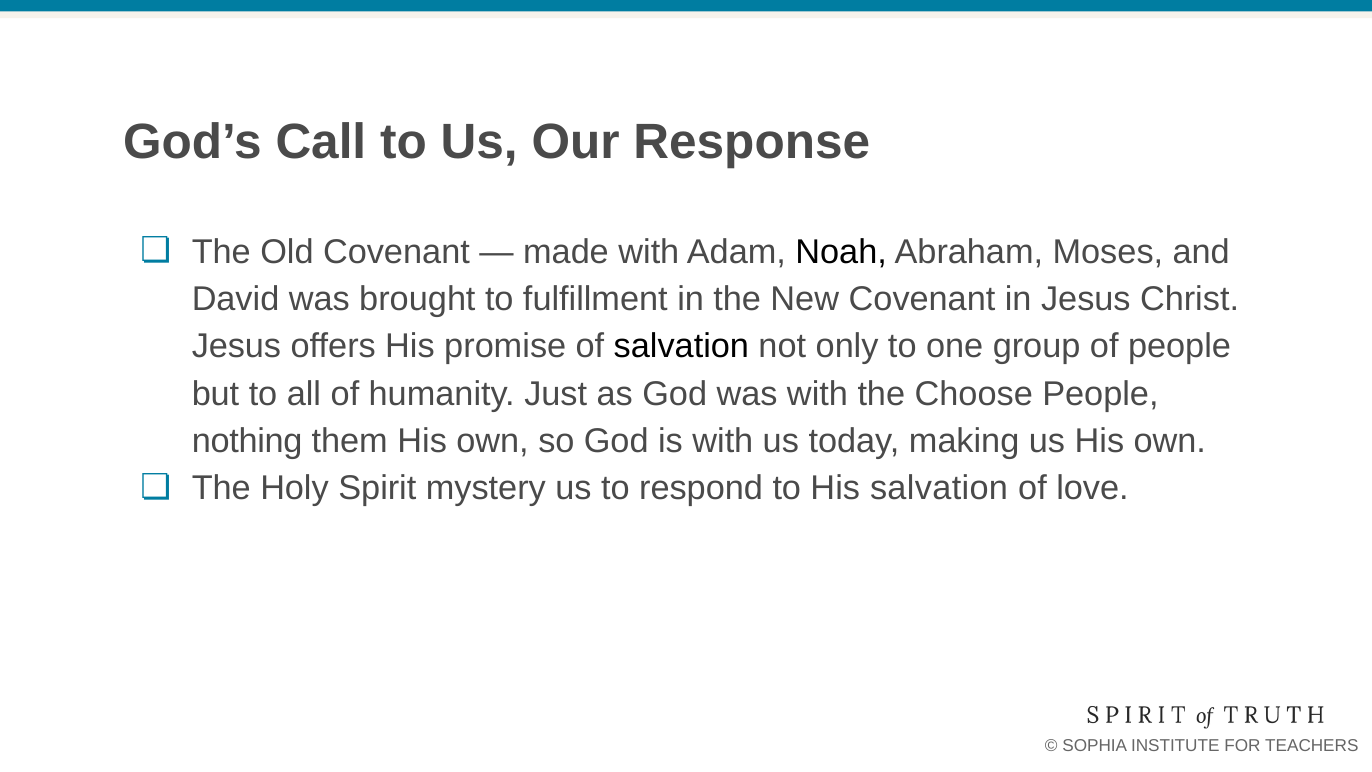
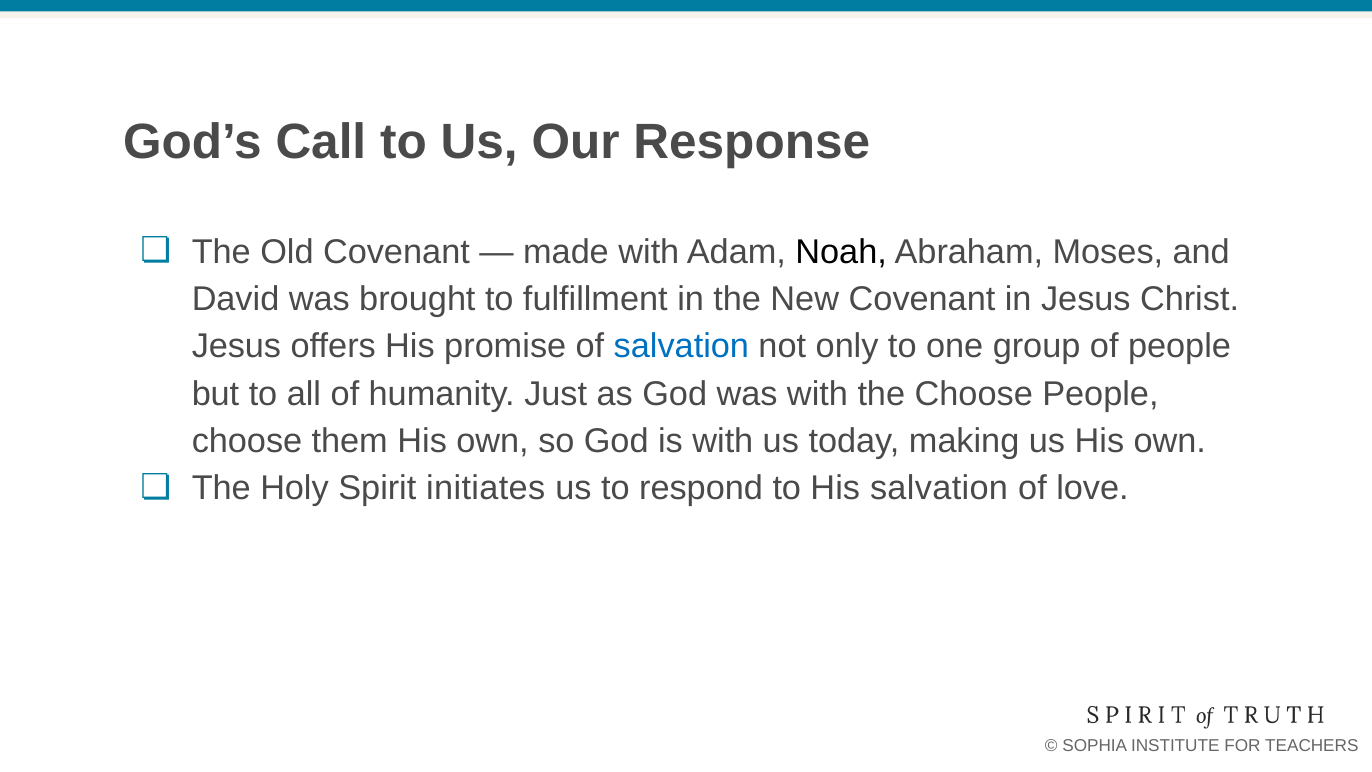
salvation at (681, 347) colour: black -> blue
nothing at (247, 441): nothing -> choose
mystery: mystery -> initiates
